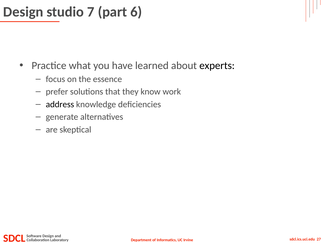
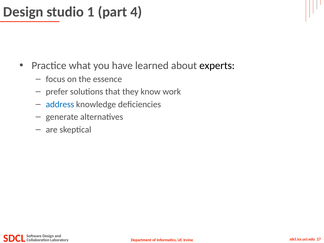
7: 7 -> 1
6: 6 -> 4
address colour: black -> blue
